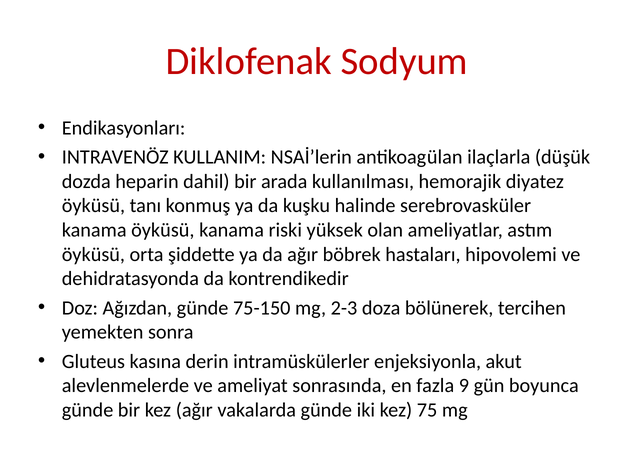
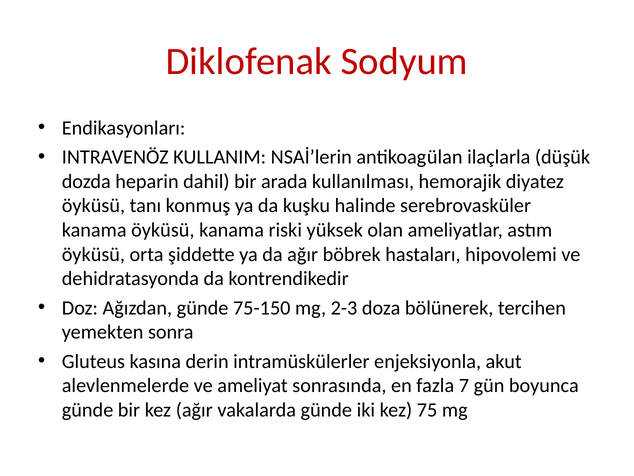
9: 9 -> 7
